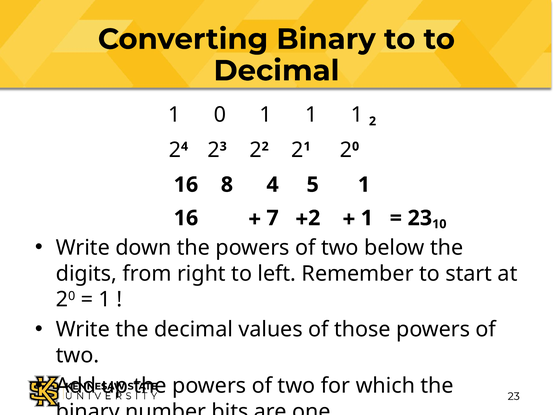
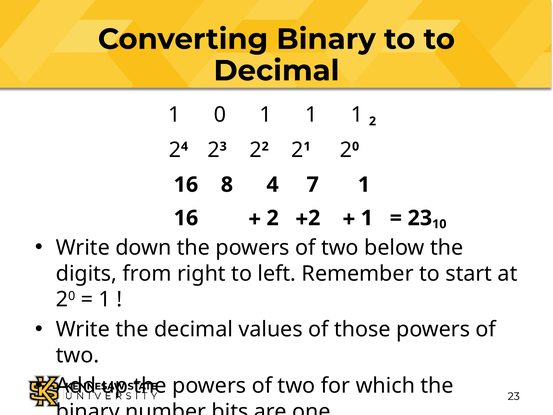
5: 5 -> 7
7 at (273, 218): 7 -> 2
